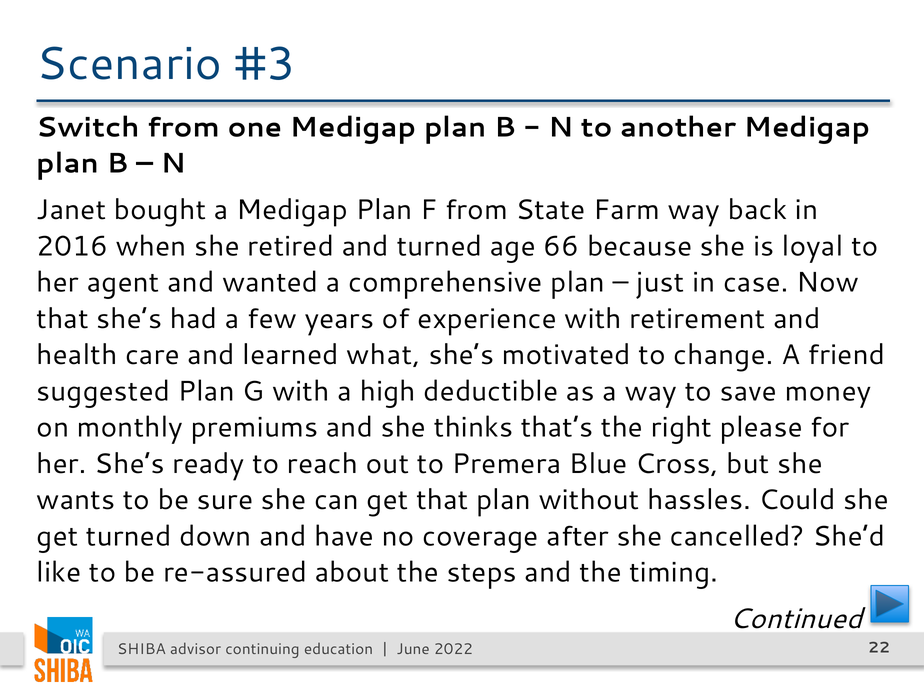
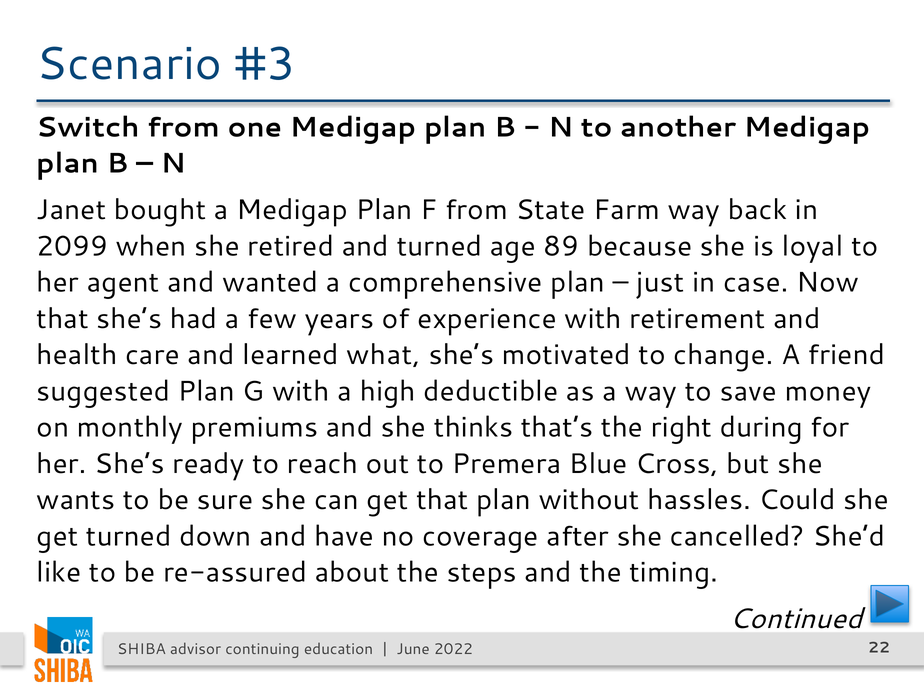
2016: 2016 -> 2099
66: 66 -> 89
please: please -> during
